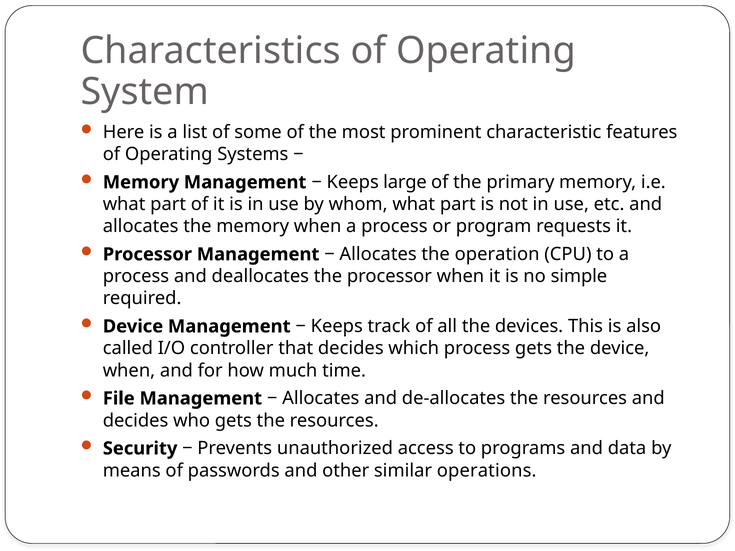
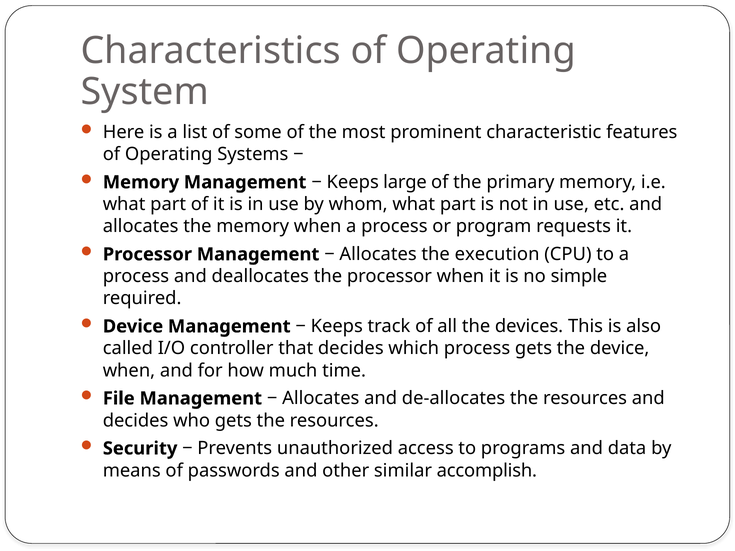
operation: operation -> execution
operations: operations -> accomplish
